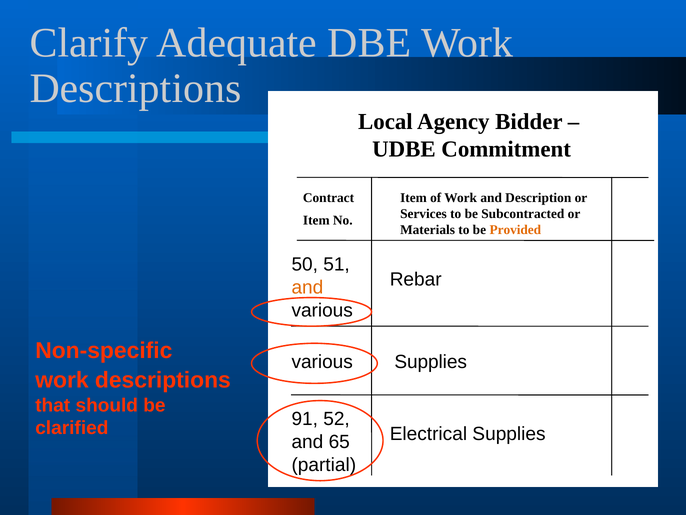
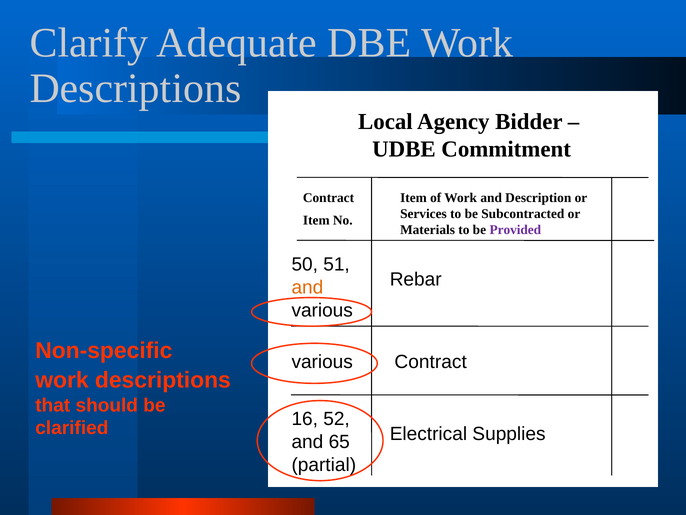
Provided colour: orange -> purple
various Supplies: Supplies -> Contract
91: 91 -> 16
